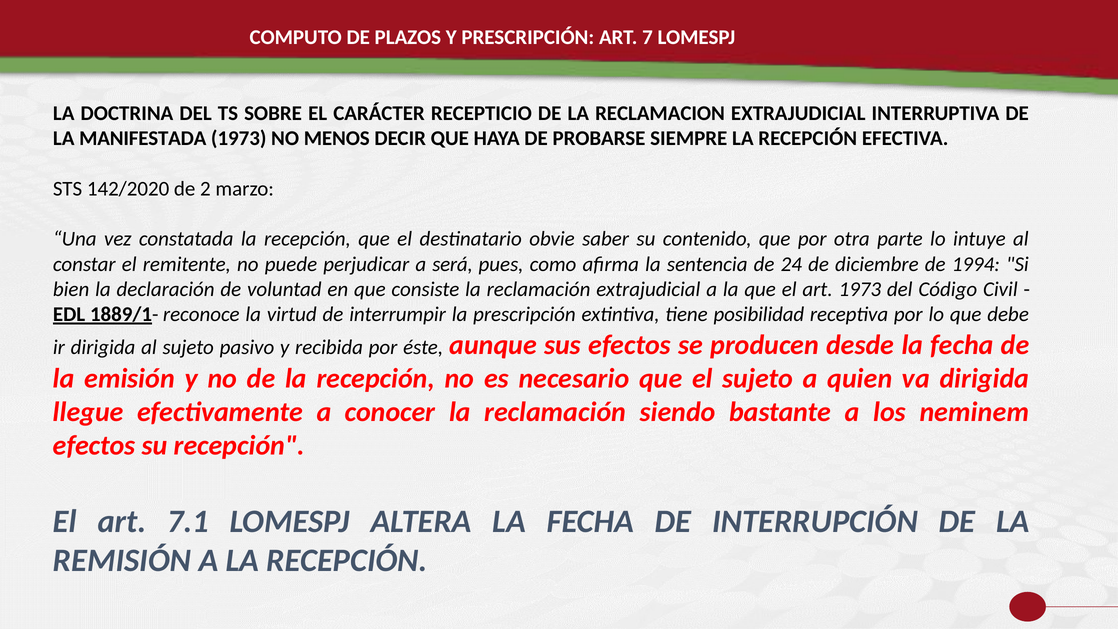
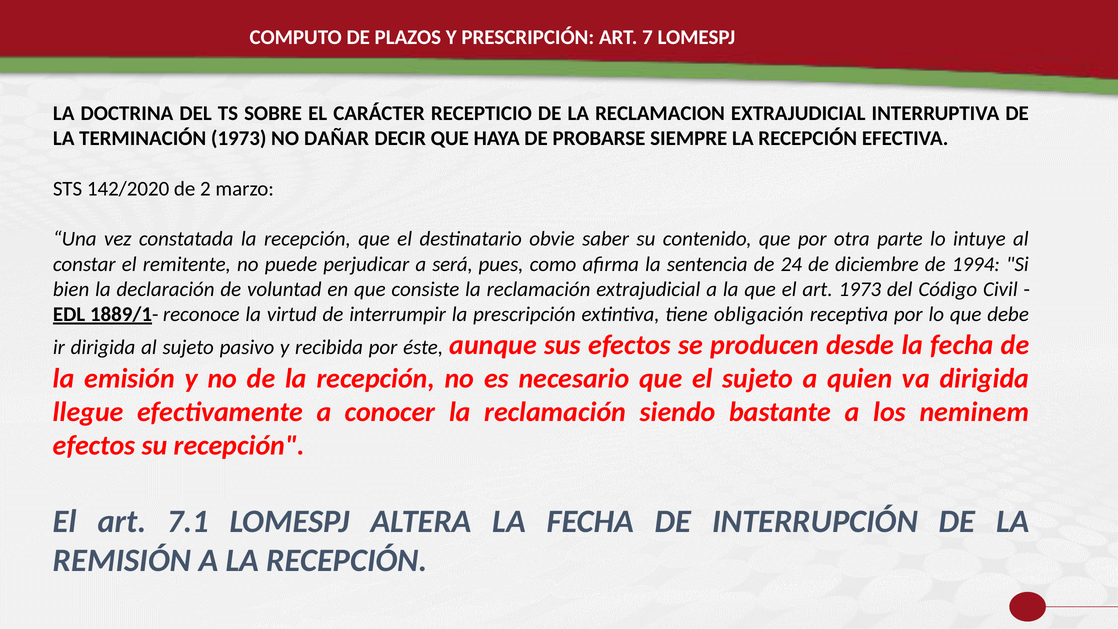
MANIFESTADA: MANIFESTADA -> TERMINACIÓN
MENOS: MENOS -> DAÑAR
posibilidad: posibilidad -> obligación
